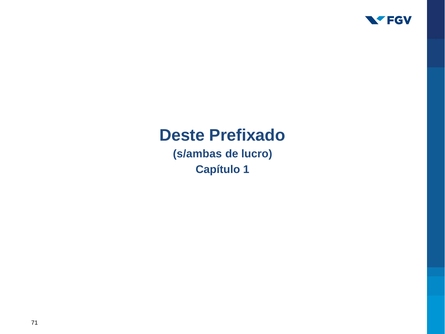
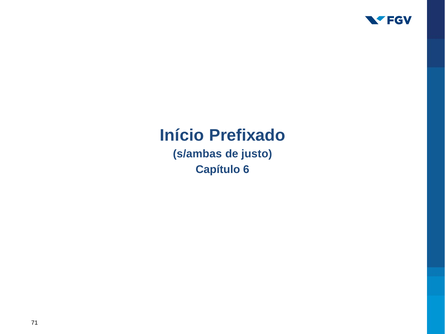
Deste: Deste -> Início
lucro: lucro -> justo
1: 1 -> 6
